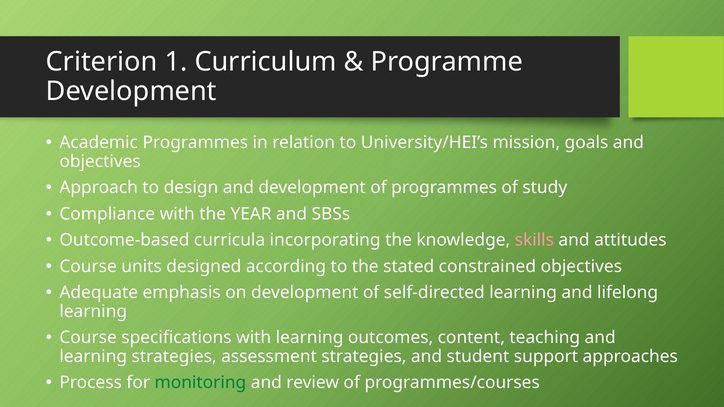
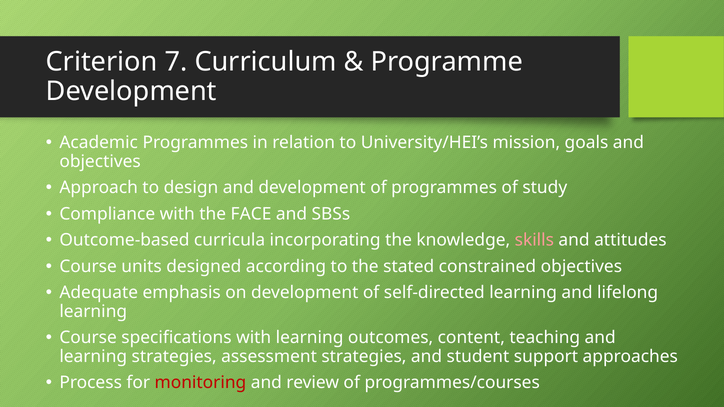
1: 1 -> 7
YEAR: YEAR -> FACE
monitoring colour: green -> red
